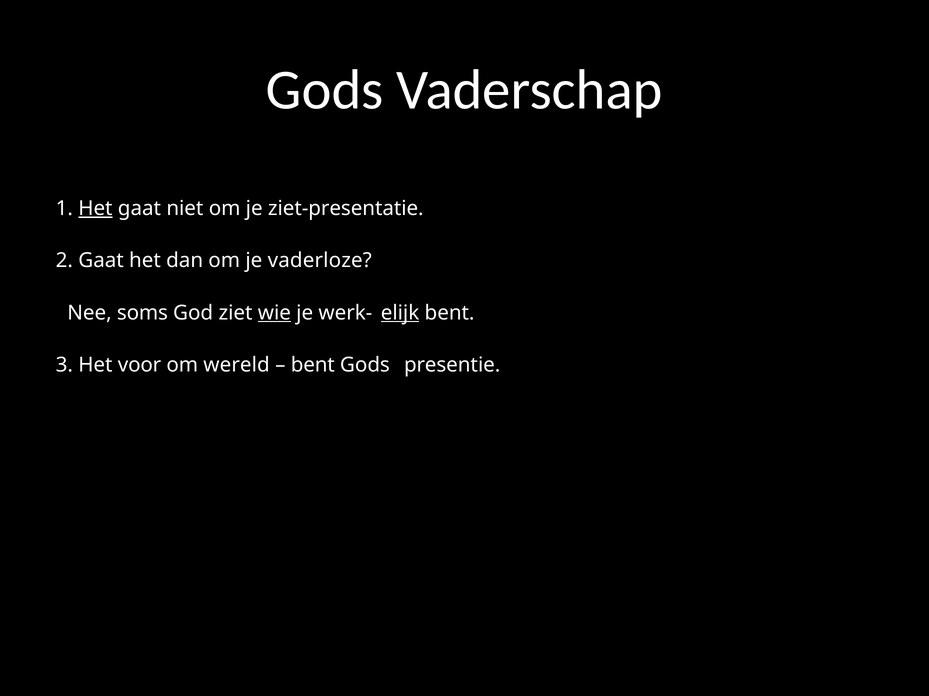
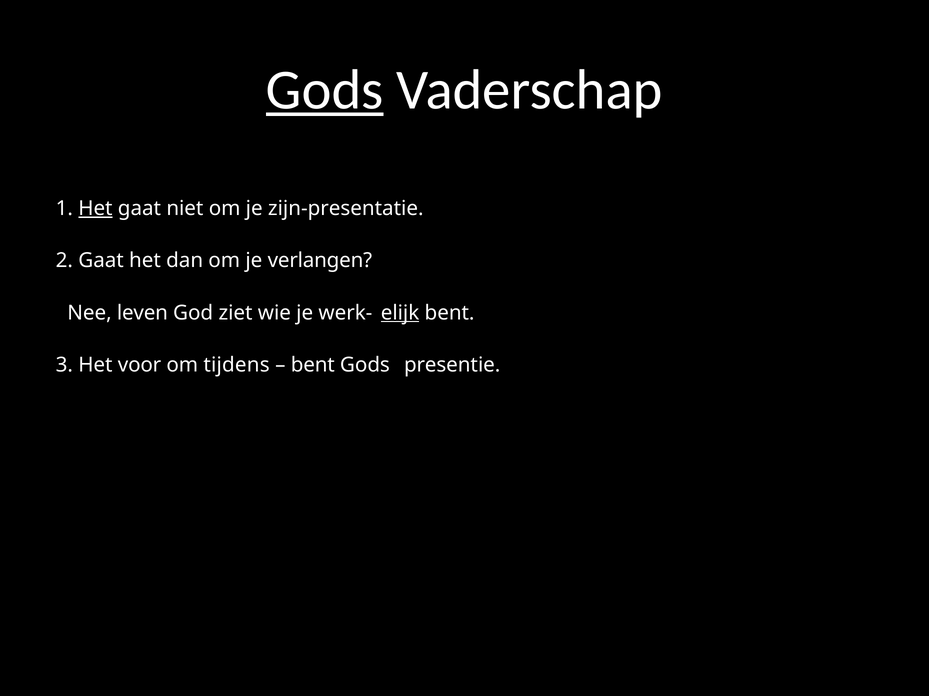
Gods at (325, 90) underline: none -> present
ziet-presentatie: ziet-presentatie -> zijn-presentatie
vaderloze: vaderloze -> verlangen
soms: soms -> leven
wie underline: present -> none
wereld: wereld -> tijdens
